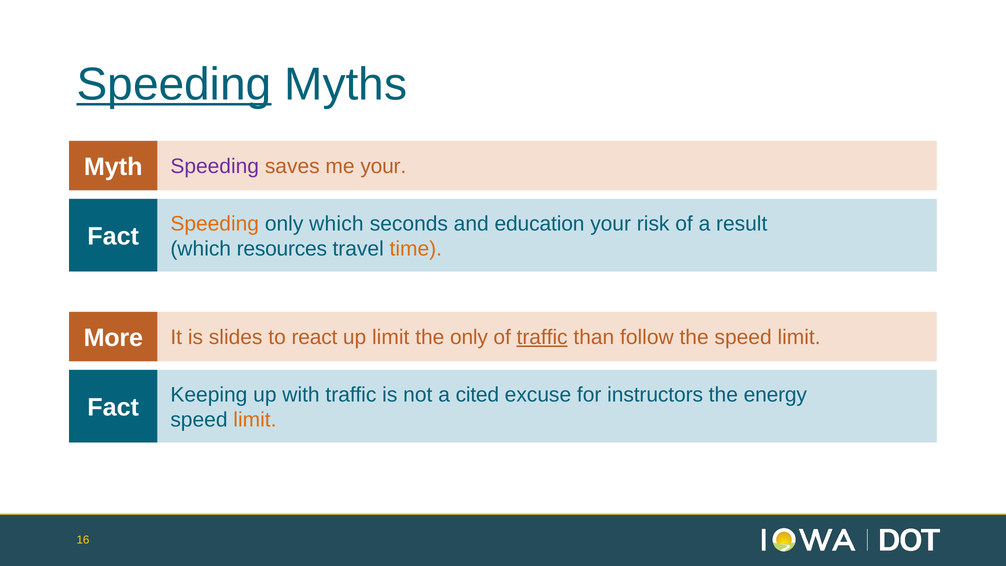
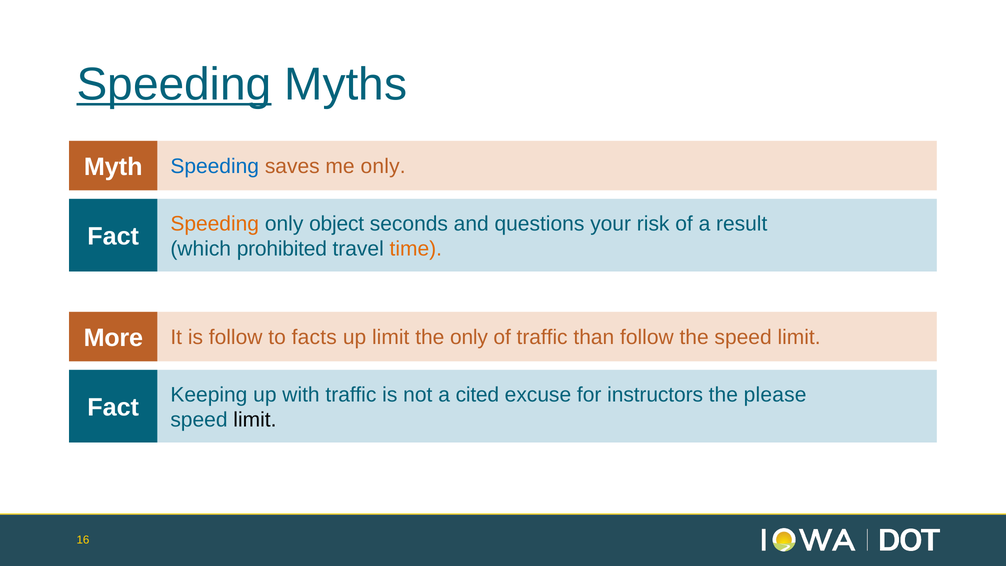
Speeding at (215, 166) colour: purple -> blue
me your: your -> only
only which: which -> object
education: education -> questions
resources: resources -> prohibited
is slides: slides -> follow
react: react -> facts
traffic at (542, 337) underline: present -> none
energy: energy -> please
limit at (255, 420) colour: orange -> black
